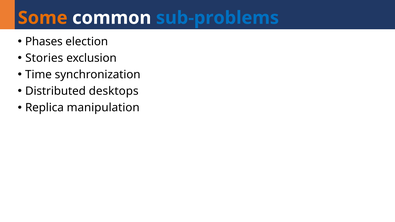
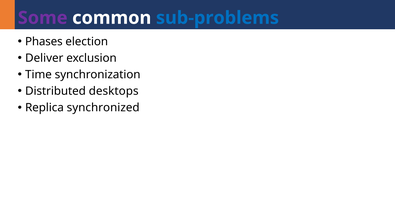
Some colour: orange -> purple
Stories: Stories -> Deliver
manipulation: manipulation -> synchronized
